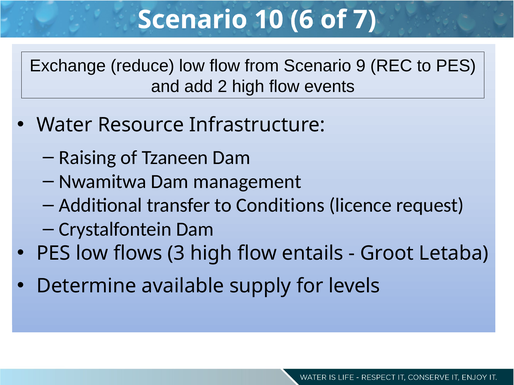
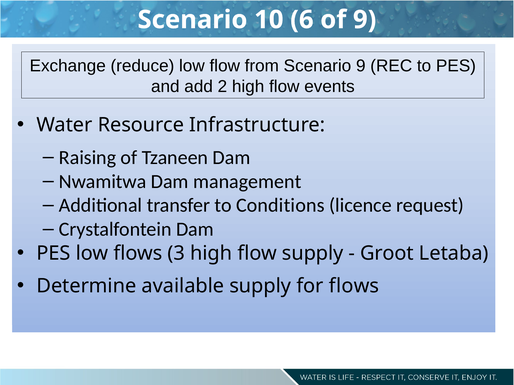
of 7: 7 -> 9
flow entails: entails -> supply
for levels: levels -> flows
